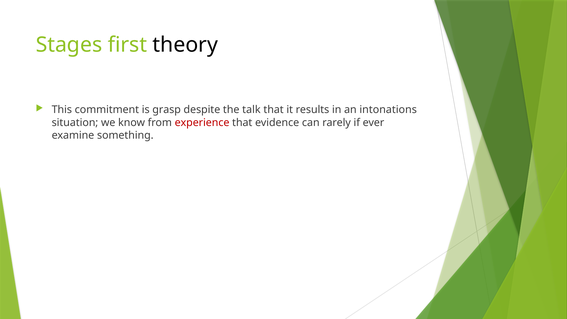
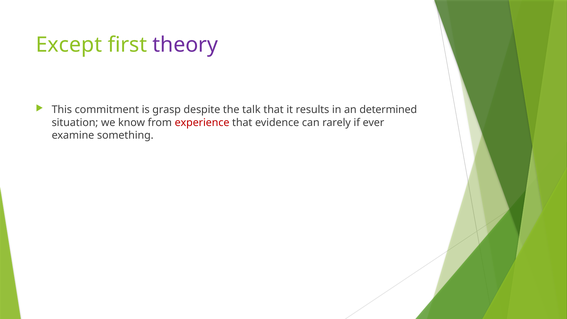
Stages: Stages -> Except
theory colour: black -> purple
intonations: intonations -> determined
